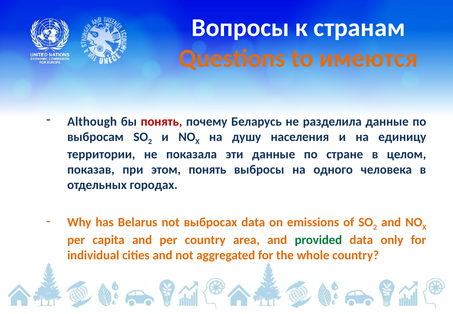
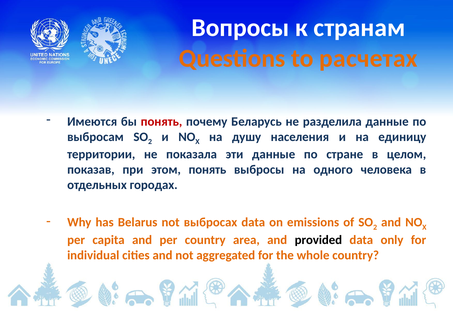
имеются: имеются -> расчетах
Although: Although -> Имеются
provided colour: green -> black
